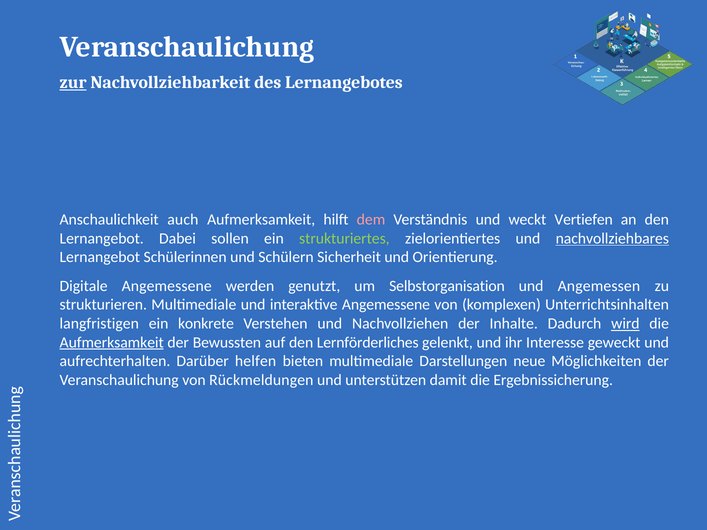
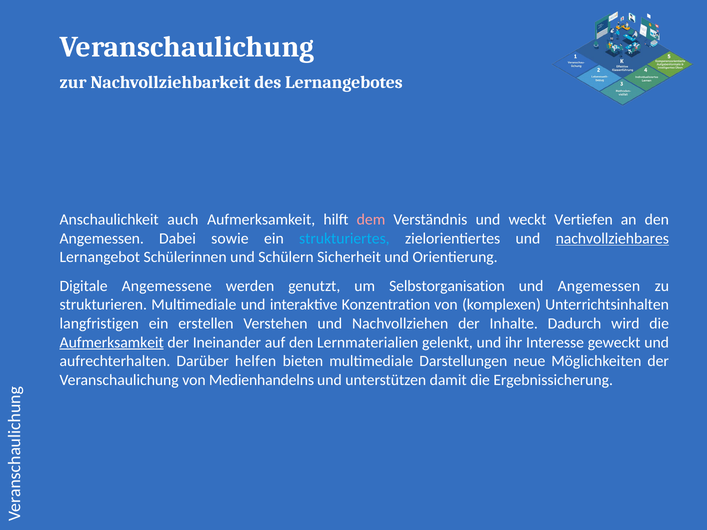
zur underline: present -> none
Lernangebot at (102, 239): Lernangebot -> Angemessen
sollen: sollen -> sowie
strukturiertes colour: light green -> light blue
interaktive Angemessene: Angemessene -> Konzentration
konkrete: konkrete -> erstellen
wird underline: present -> none
Bewussten: Bewussten -> Ineinander
Lernförderliches: Lernförderliches -> Lernmaterialien
Rückmeldungen: Rückmeldungen -> Medienhandelns
